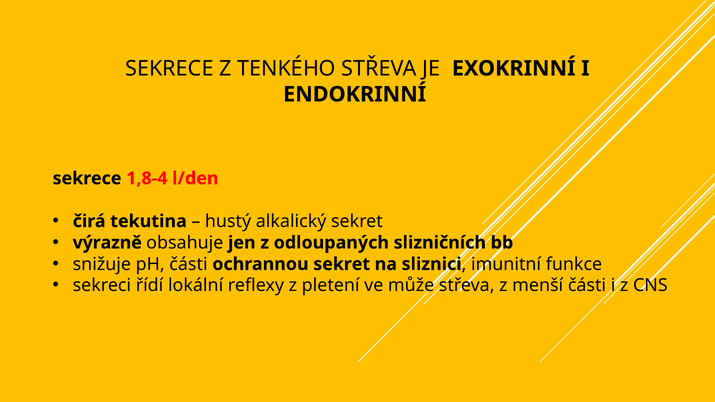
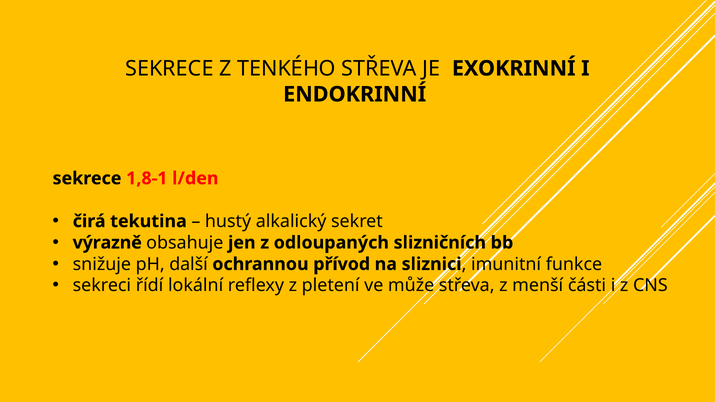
1,8-4: 1,8-4 -> 1,8-1
pH části: části -> další
ochrannou sekret: sekret -> přívod
